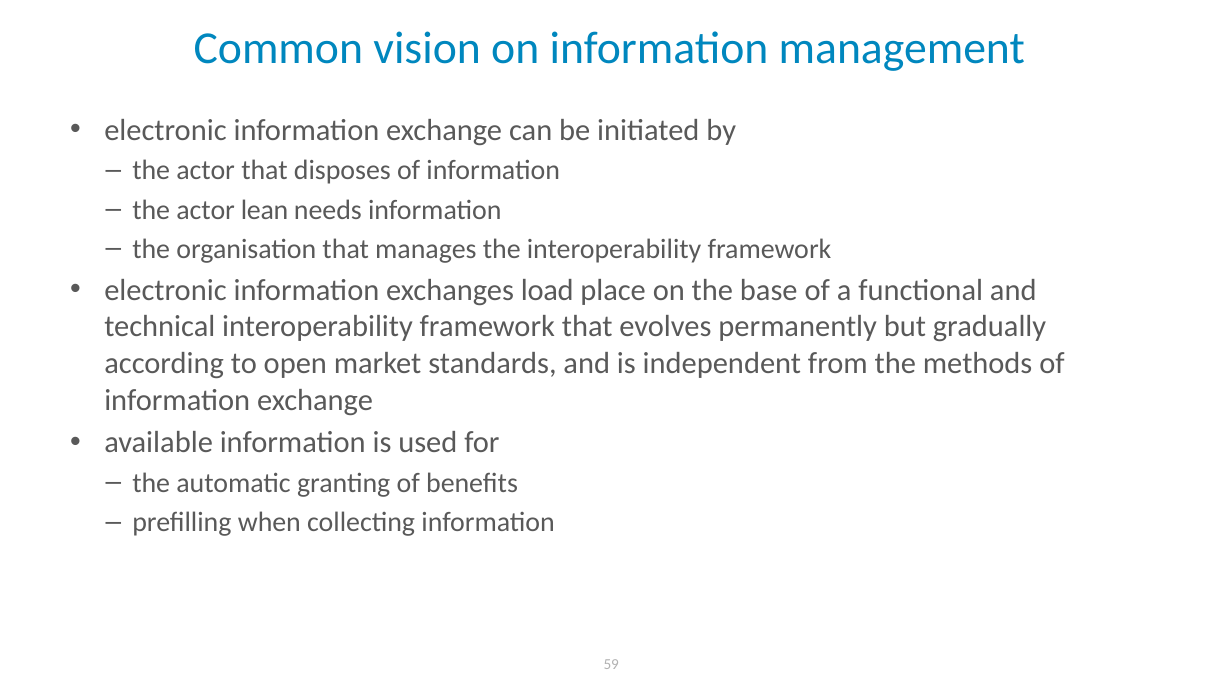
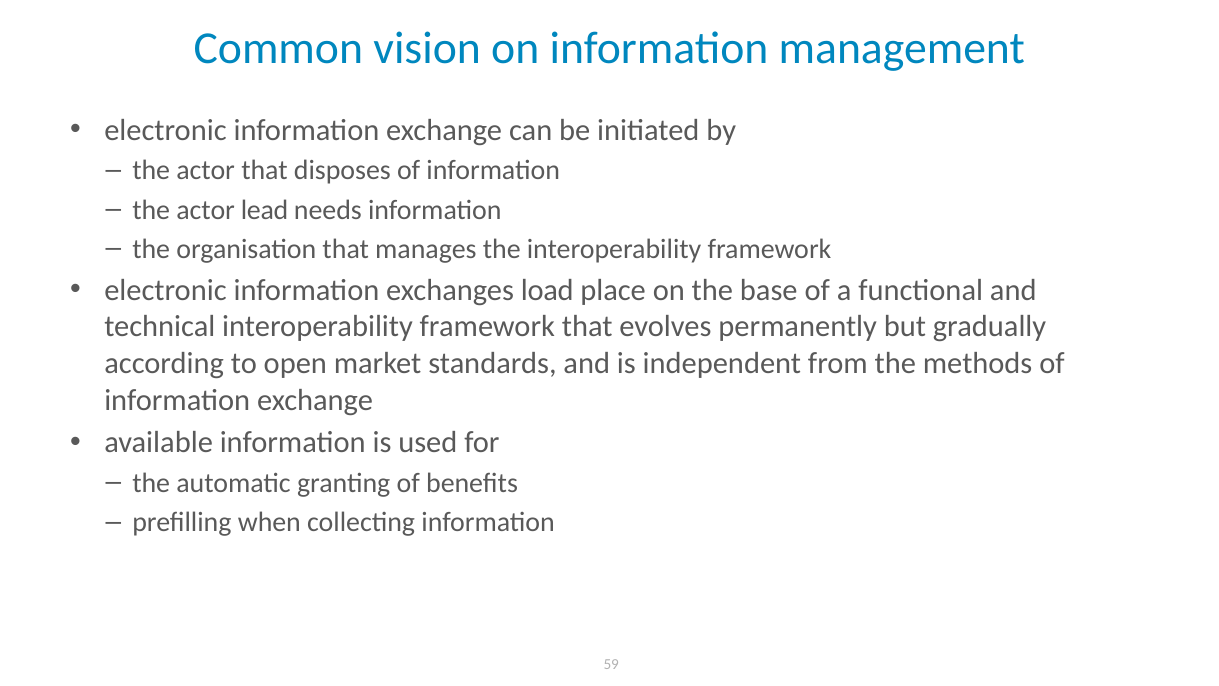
lean: lean -> lead
